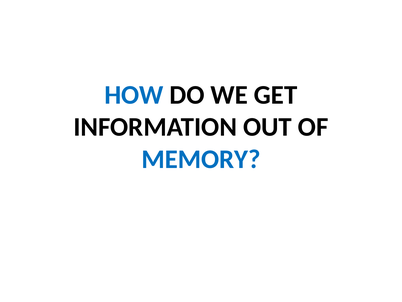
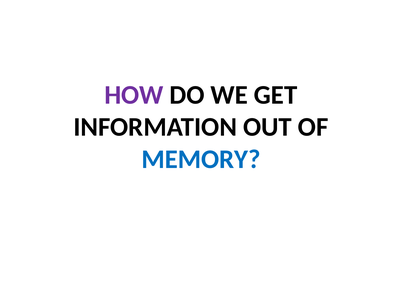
HOW colour: blue -> purple
